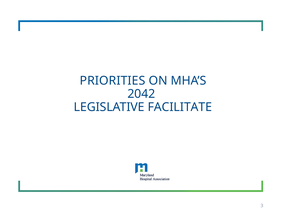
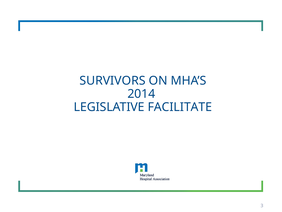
PRIORITIES: PRIORITIES -> SURVIVORS
2042: 2042 -> 2014
